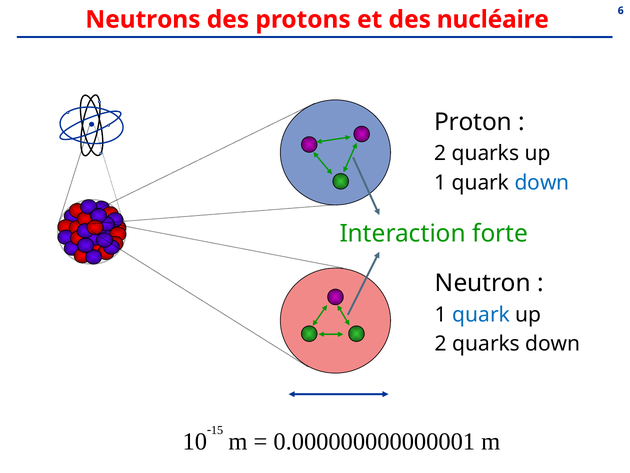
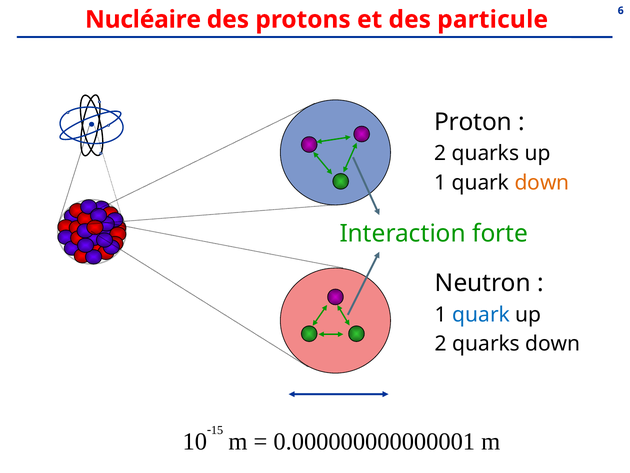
Neutrons: Neutrons -> Nucléaire
nucléaire: nucléaire -> particule
down at (542, 183) colour: blue -> orange
